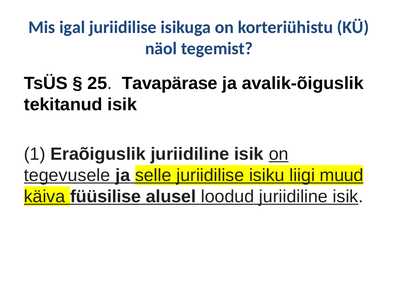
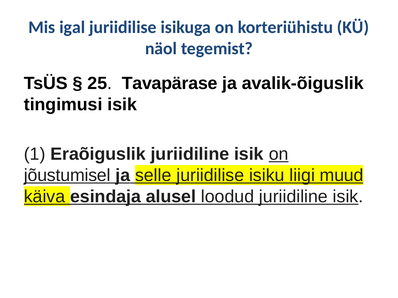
tekitanud: tekitanud -> tingimusi
tegevusele: tegevusele -> jõustumisel
füüsilise: füüsilise -> esindaja
